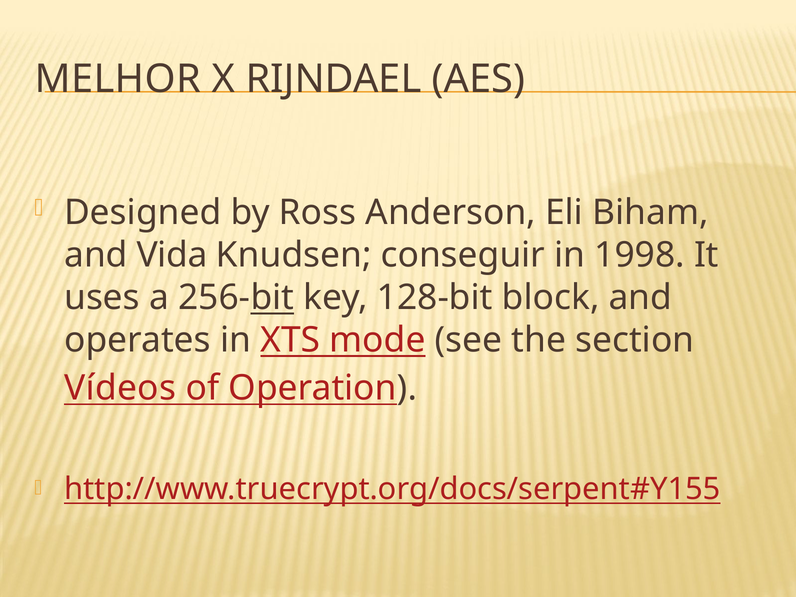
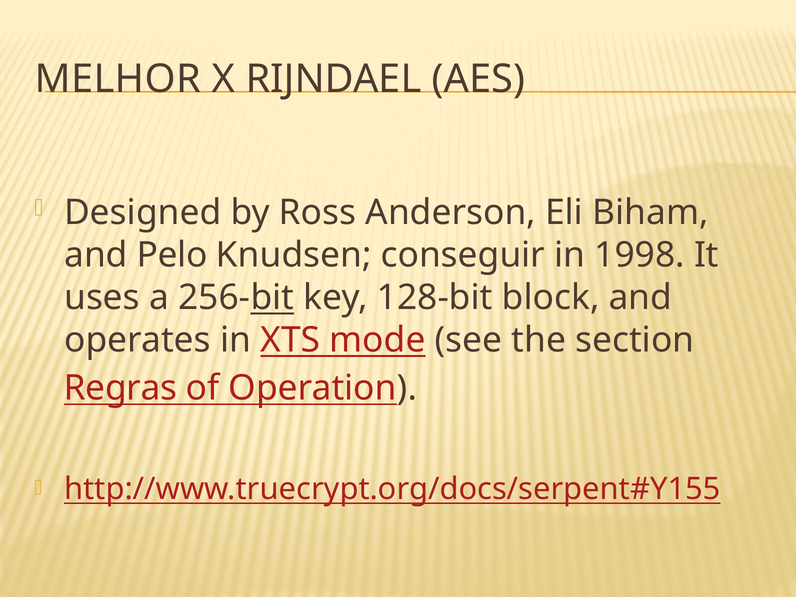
Vida: Vida -> Pelo
Vídeos: Vídeos -> Regras
